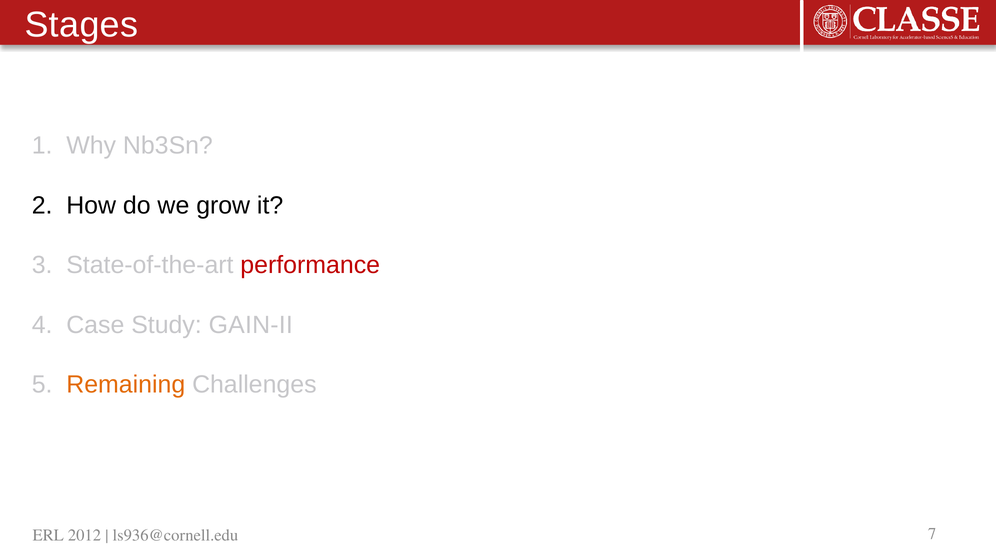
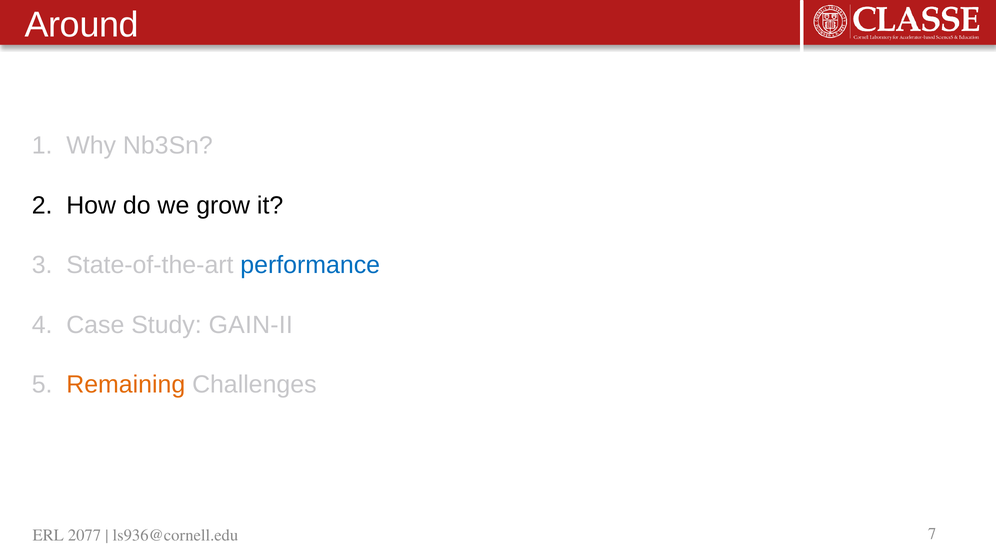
Stages: Stages -> Around
performance colour: red -> blue
2012: 2012 -> 2077
